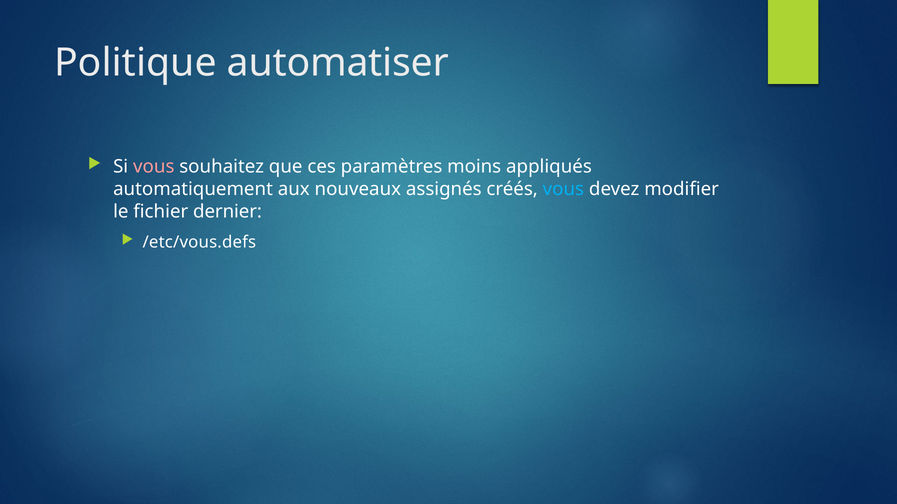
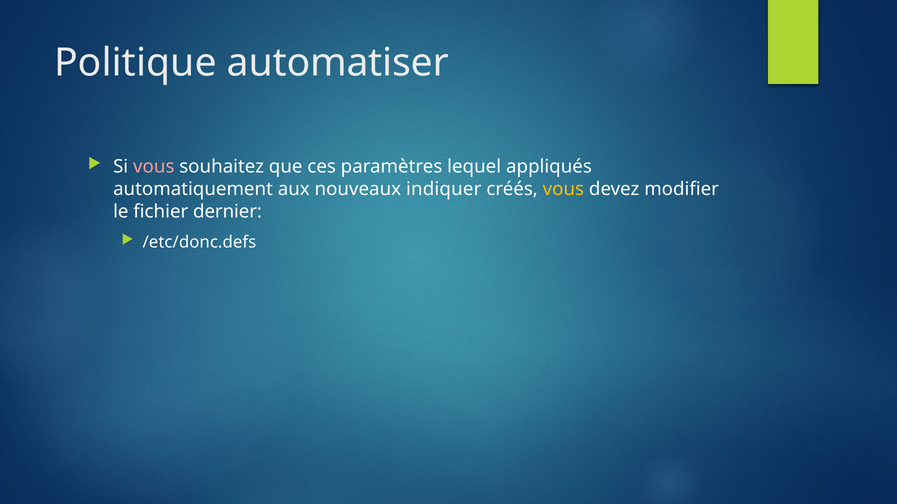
moins: moins -> lequel
assignés: assignés -> indiquer
vous at (563, 189) colour: light blue -> yellow
/etc/vous.defs: /etc/vous.defs -> /etc/donc.defs
